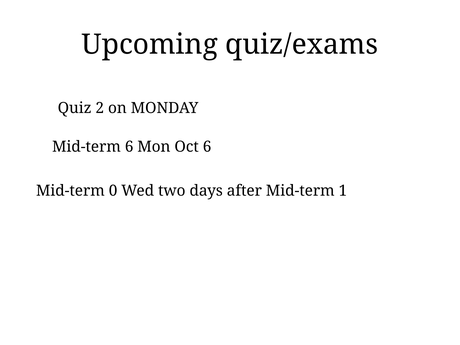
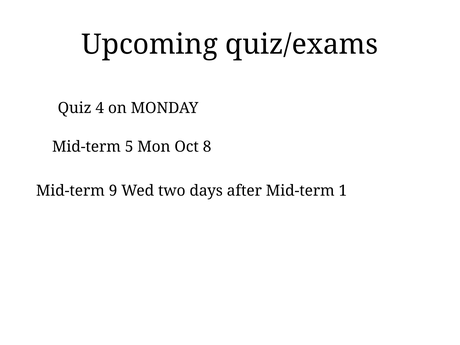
2: 2 -> 4
Mid-term 6: 6 -> 5
Oct 6: 6 -> 8
0: 0 -> 9
